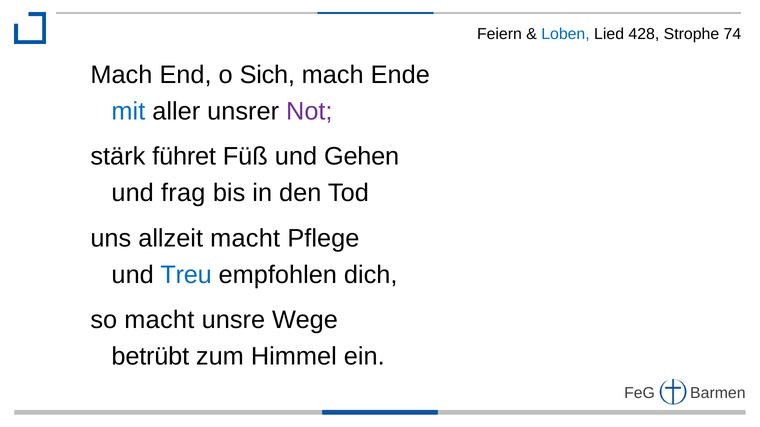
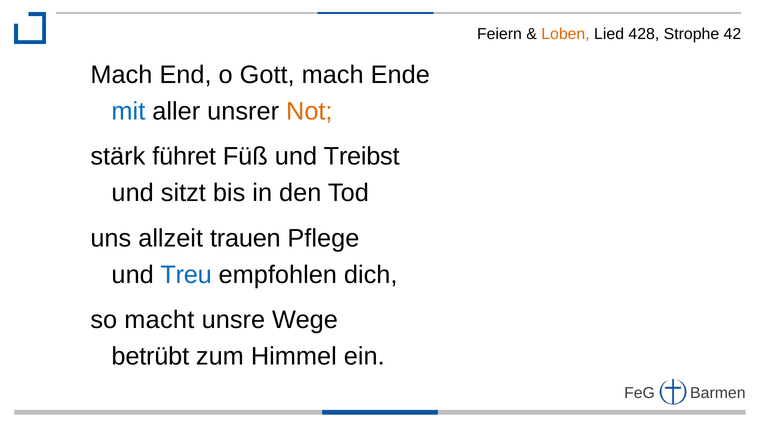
Loben colour: blue -> orange
74: 74 -> 42
Sich: Sich -> Gott
Not colour: purple -> orange
Gehen: Gehen -> Treibst
frag: frag -> sitzt
allzeit macht: macht -> trauen
